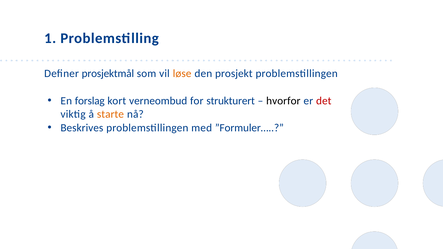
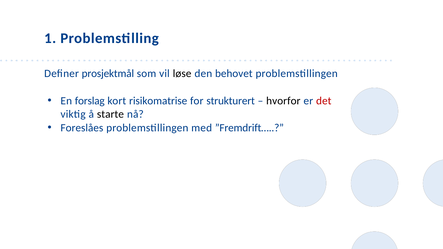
løse colour: orange -> black
prosjekt: prosjekt -> behovet
verneombud: verneombud -> risikomatrise
starte colour: orange -> black
Beskrives: Beskrives -> Foreslåes
”Formuler…: ”Formuler… -> ”Fremdrift…
